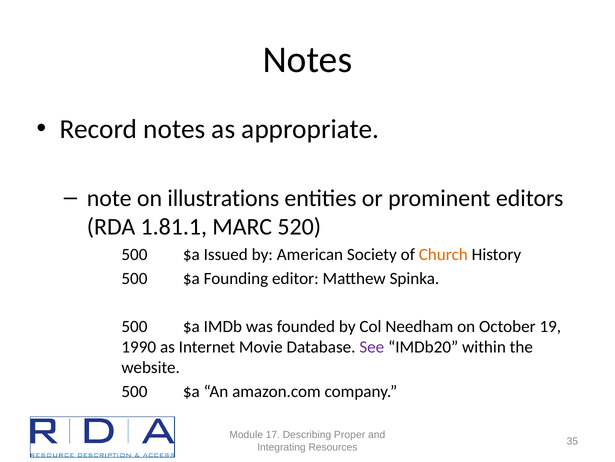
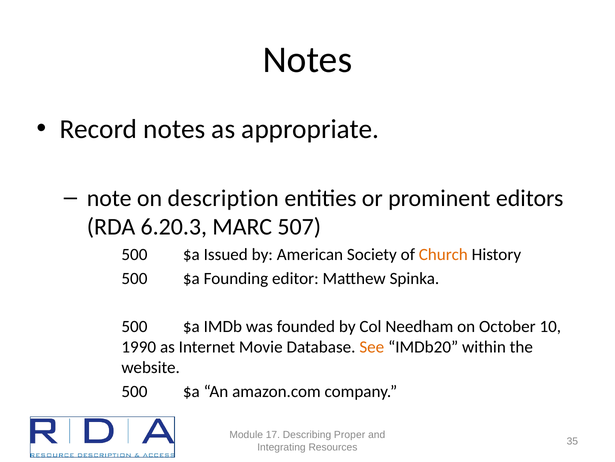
illustrations: illustrations -> description
1.81.1: 1.81.1 -> 6.20.3
520: 520 -> 507
19: 19 -> 10
See colour: purple -> orange
